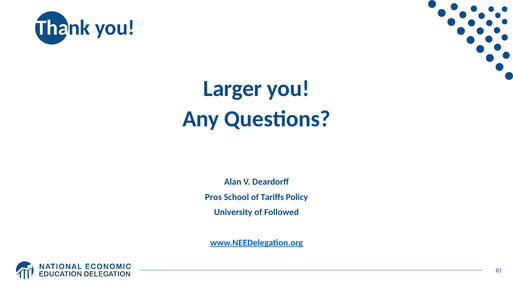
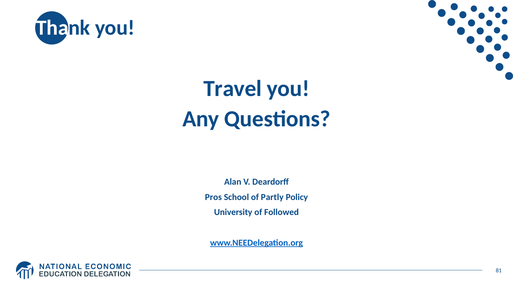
Larger: Larger -> Travel
Tariffs: Tariffs -> Partly
